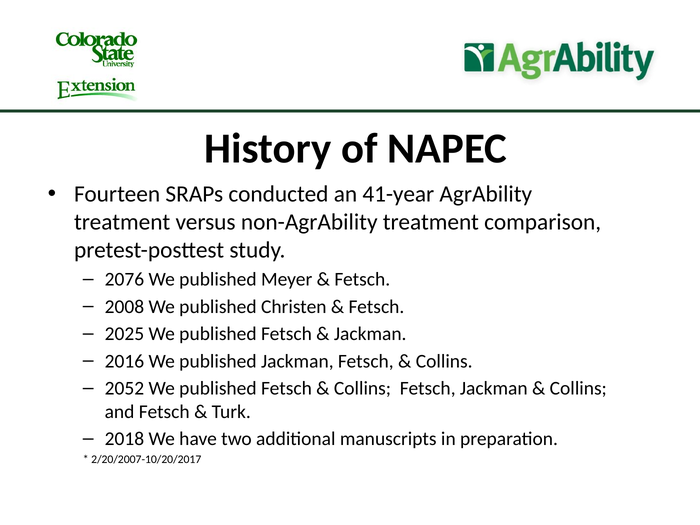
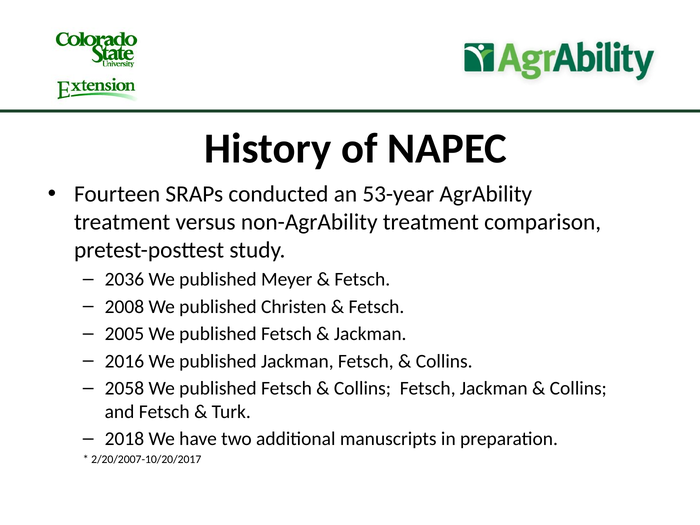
41-year: 41-year -> 53-year
2076: 2076 -> 2036
2025: 2025 -> 2005
2052: 2052 -> 2058
